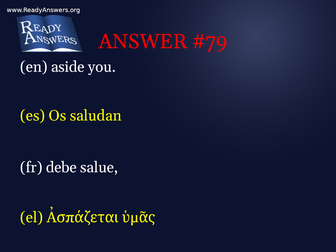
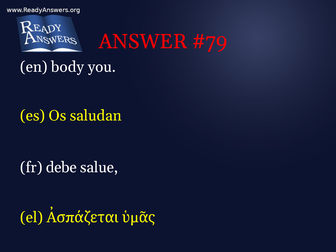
aside: aside -> body
